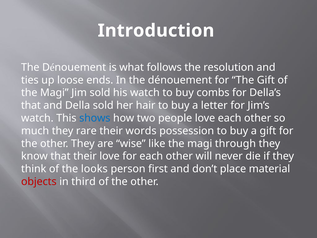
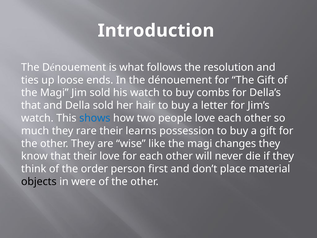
words: words -> learns
through: through -> changes
looks: looks -> order
objects colour: red -> black
third: third -> were
